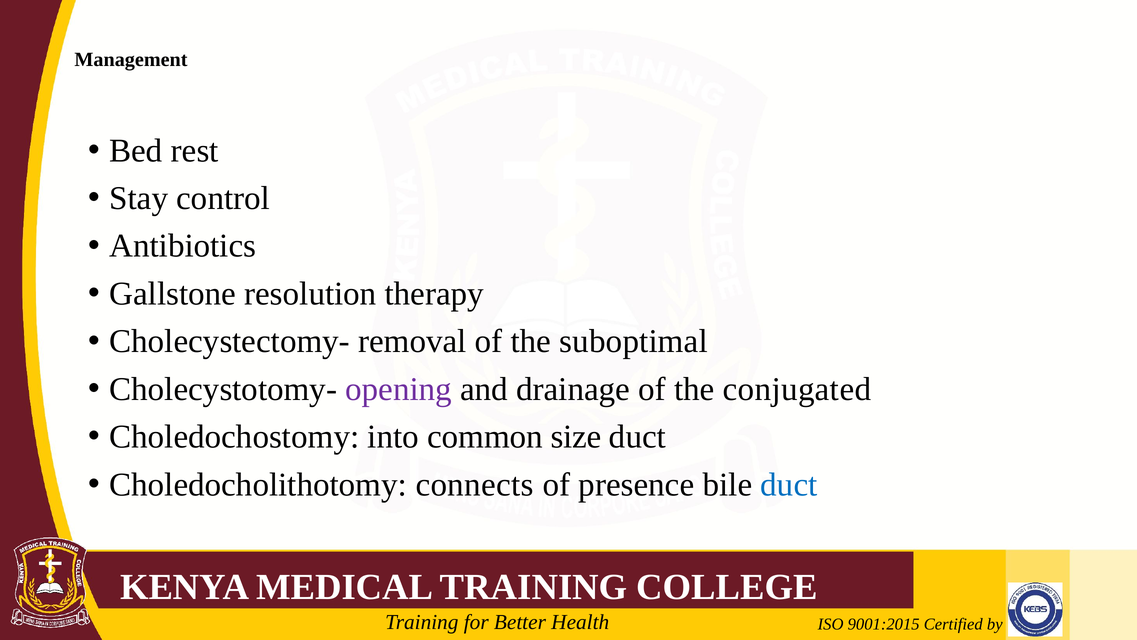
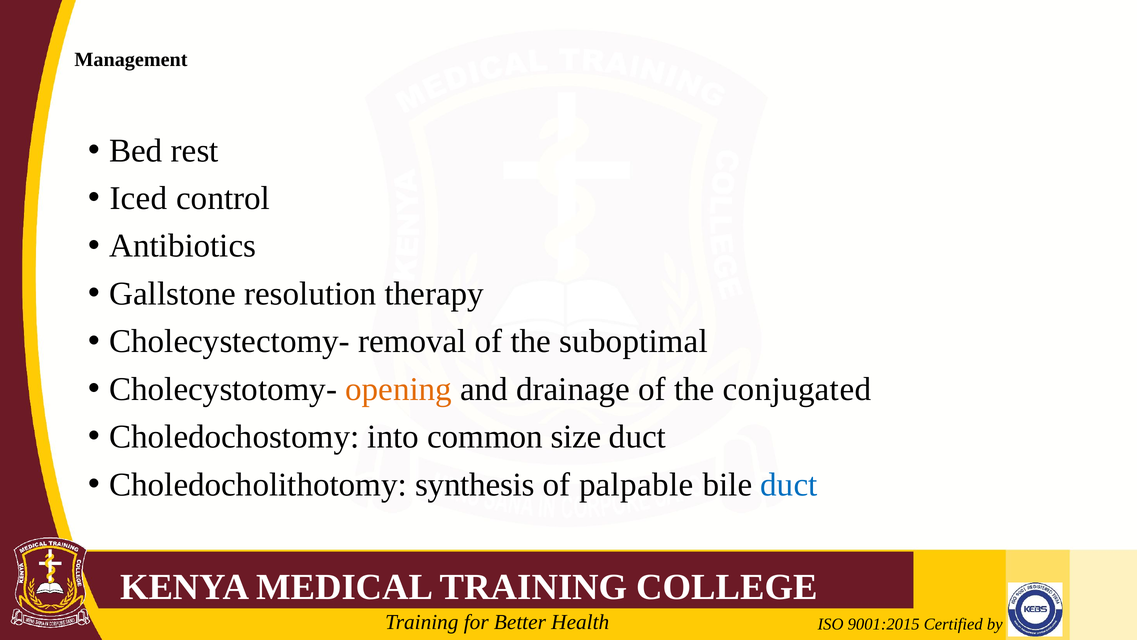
Stay: Stay -> Iced
opening colour: purple -> orange
connects: connects -> synthesis
presence: presence -> palpable
